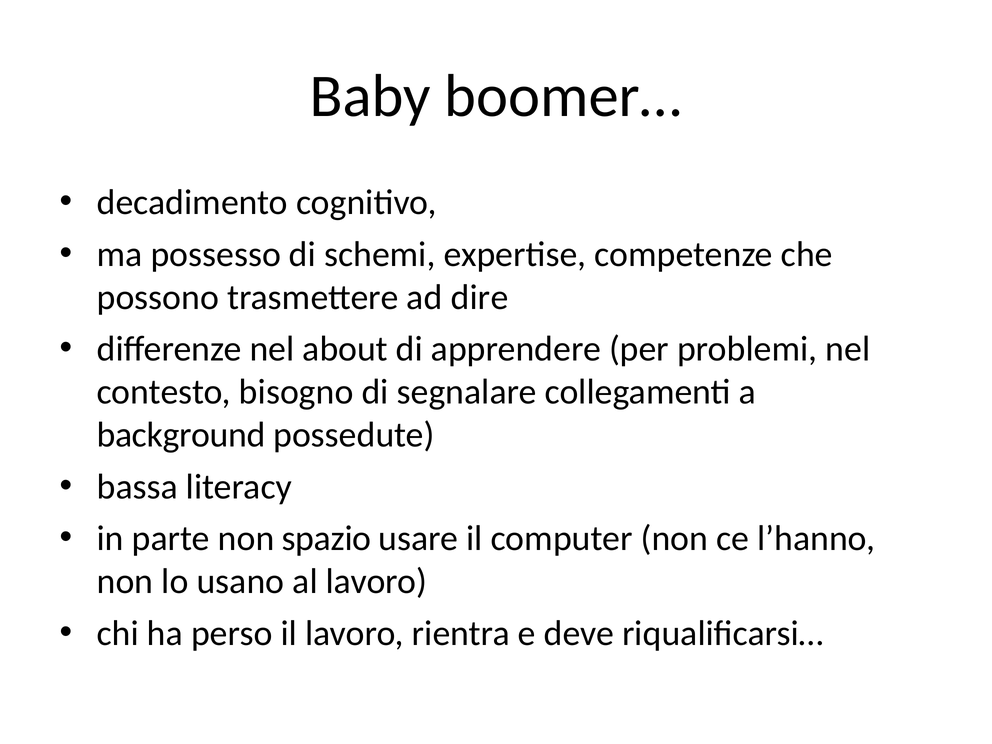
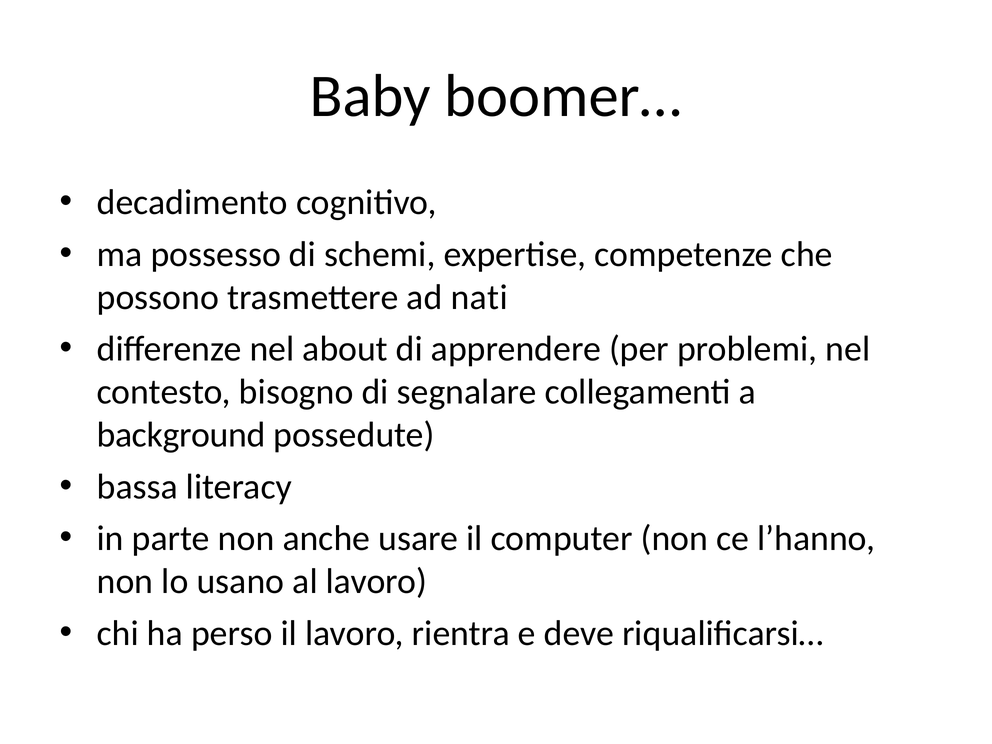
dire: dire -> nati
spazio: spazio -> anche
